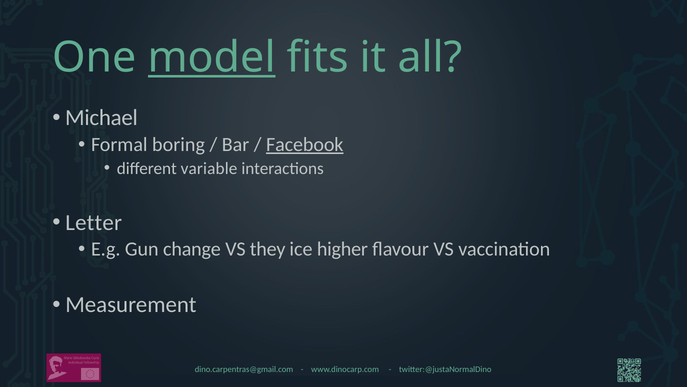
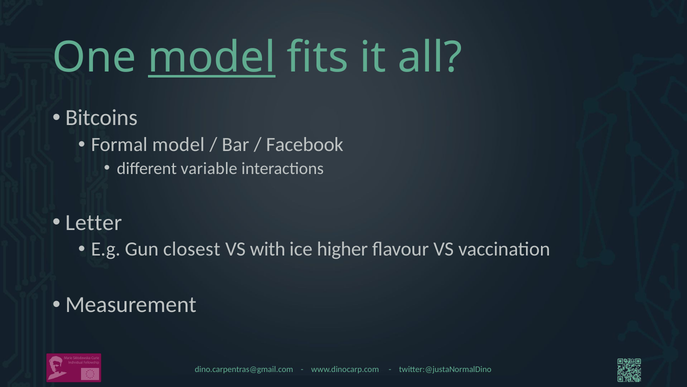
Michael: Michael -> Bitcoins
Formal boring: boring -> model
Facebook underline: present -> none
change: change -> closest
they: they -> with
